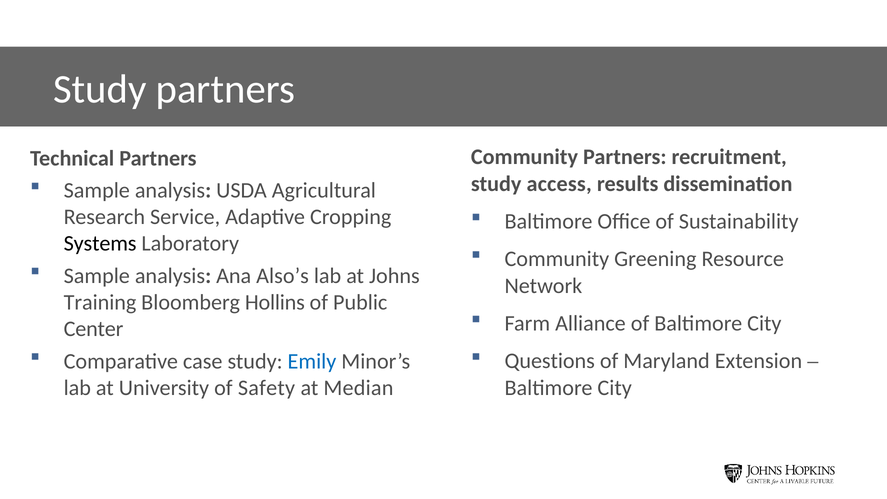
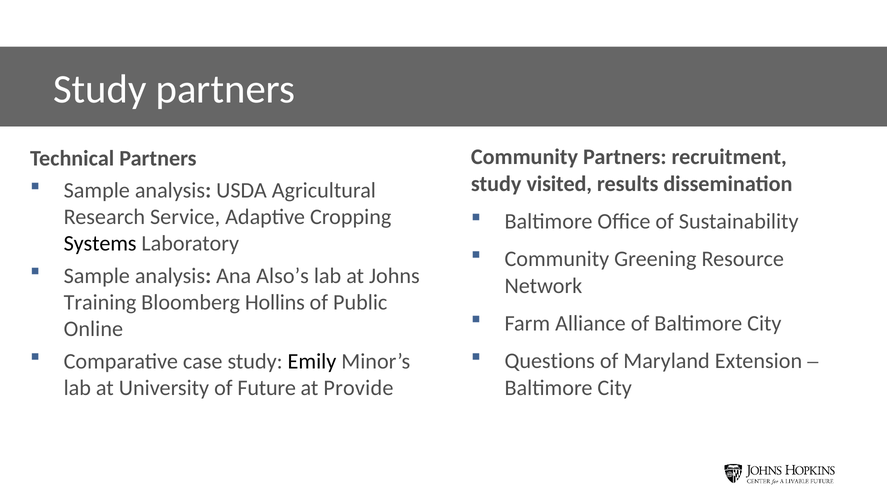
access: access -> visited
Center: Center -> Online
Emily colour: blue -> black
Safety: Safety -> Future
Median: Median -> Provide
